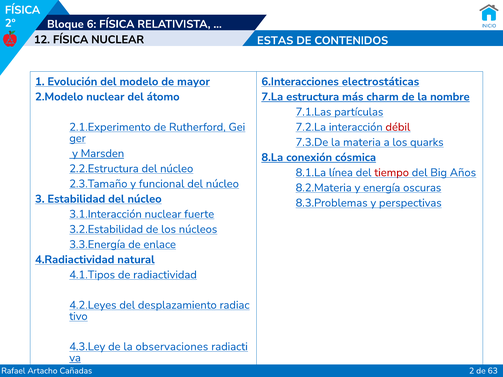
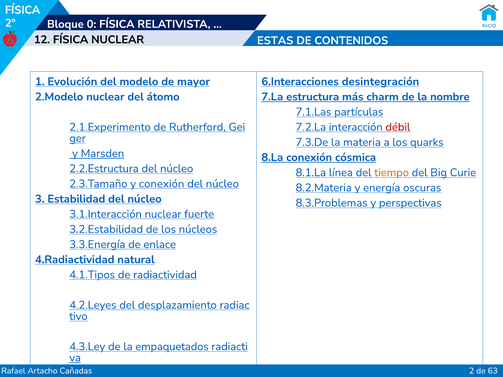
6: 6 -> 0
electrostáticas: electrostáticas -> desintegración
tiempo colour: red -> orange
Años: Años -> Curie
y funcional: funcional -> conexión
observaciones: observaciones -> empaquetados
